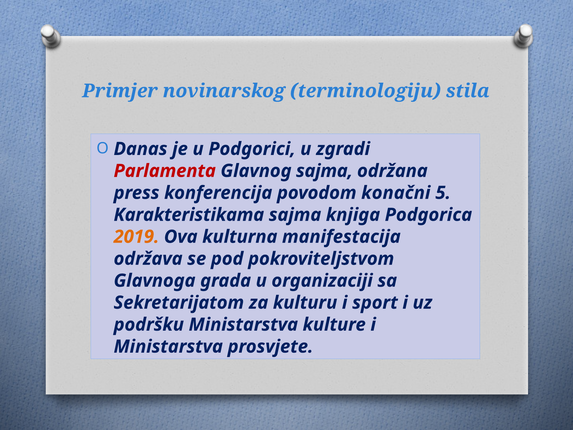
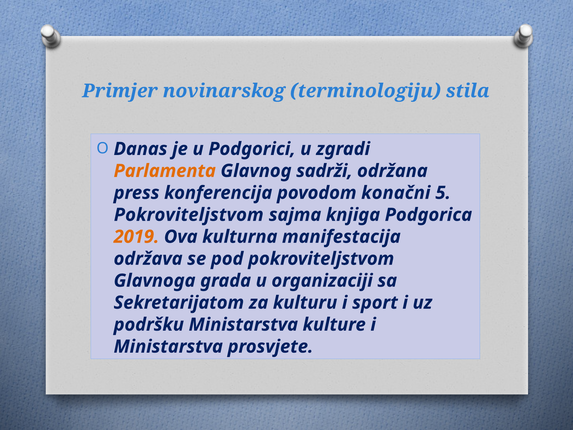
Parlamenta colour: red -> orange
Glavnog sajma: sajma -> sadrži
Karakteristikama at (189, 215): Karakteristikama -> Pokroviteljstvom
